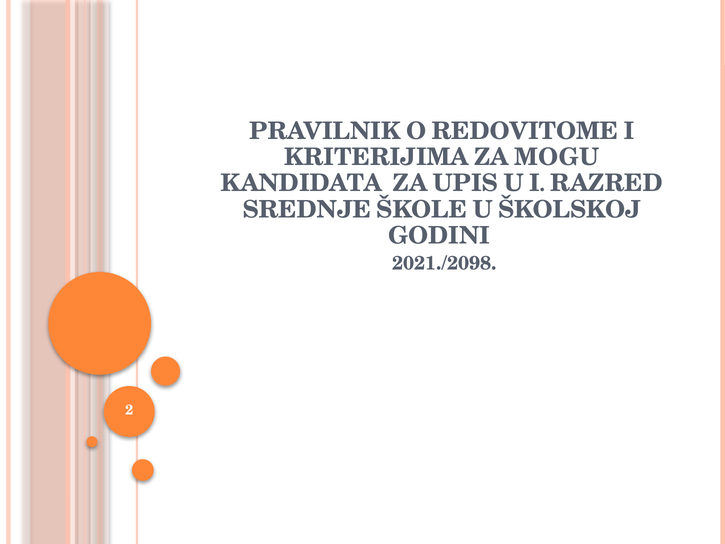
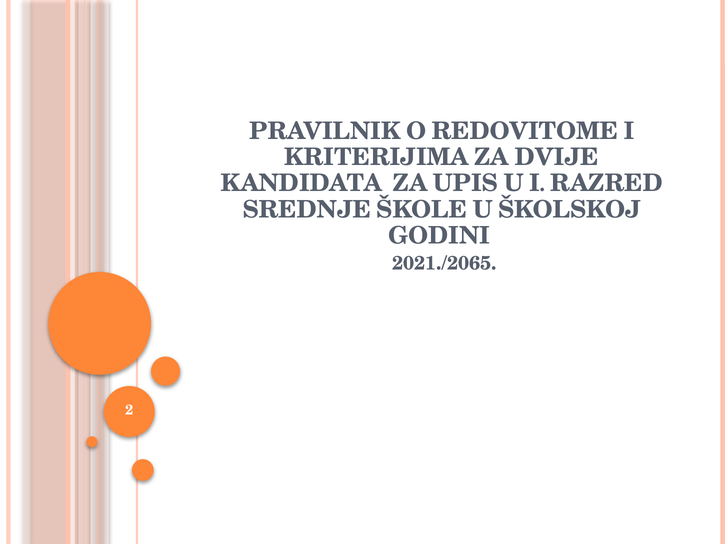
MOGU: MOGU -> DVIJE
2021./2098: 2021./2098 -> 2021./2065
